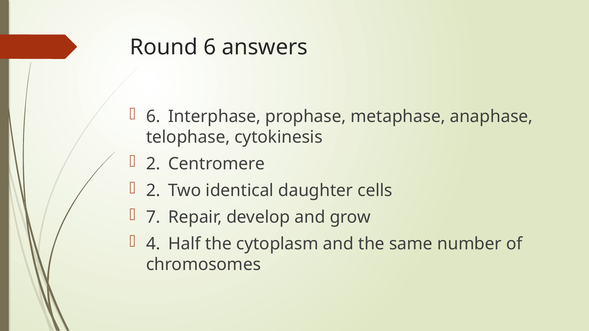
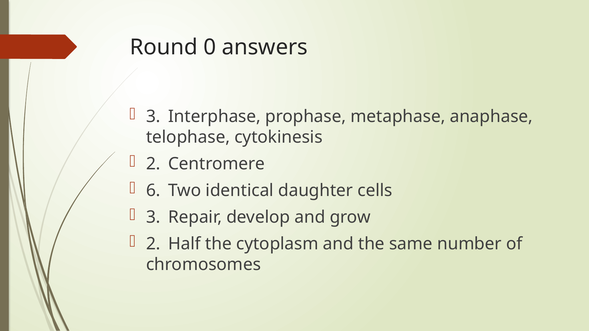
Round 6: 6 -> 0
6 at (153, 117): 6 -> 3
2 at (153, 191): 2 -> 6
7 at (153, 217): 7 -> 3
4 at (153, 244): 4 -> 2
